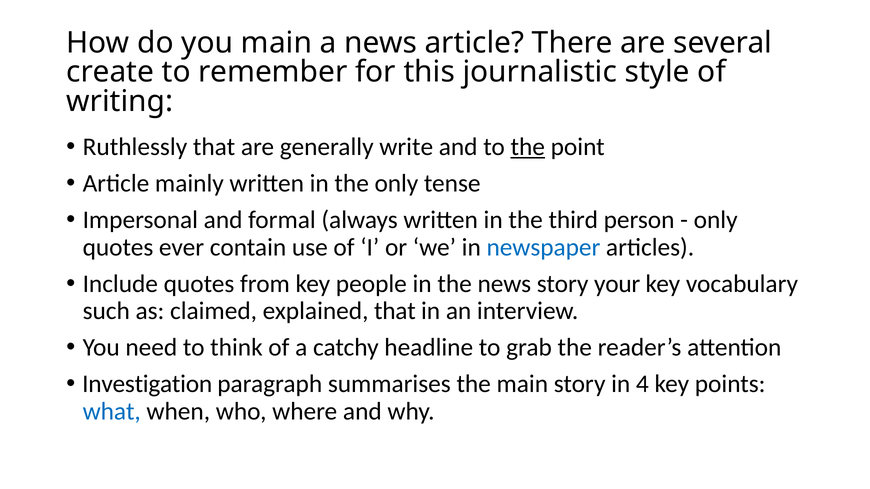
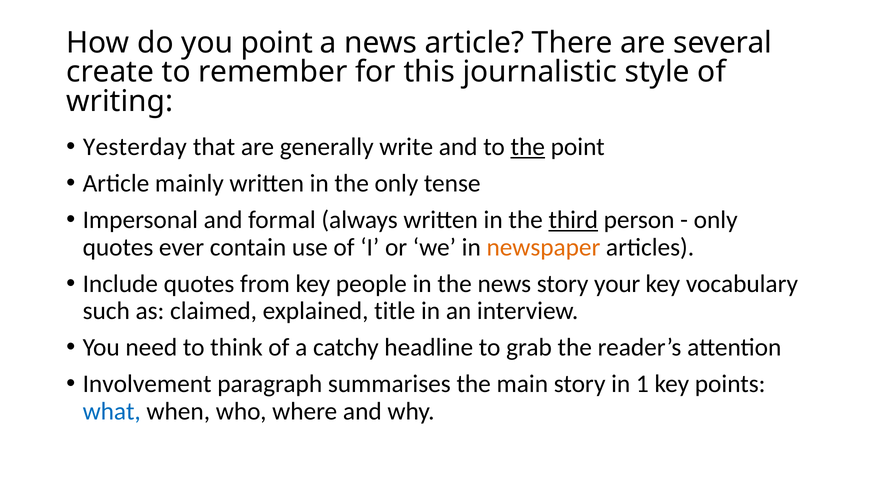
you main: main -> point
Ruthlessly: Ruthlessly -> Yesterday
third underline: none -> present
newspaper colour: blue -> orange
explained that: that -> title
Investigation: Investigation -> Involvement
4: 4 -> 1
